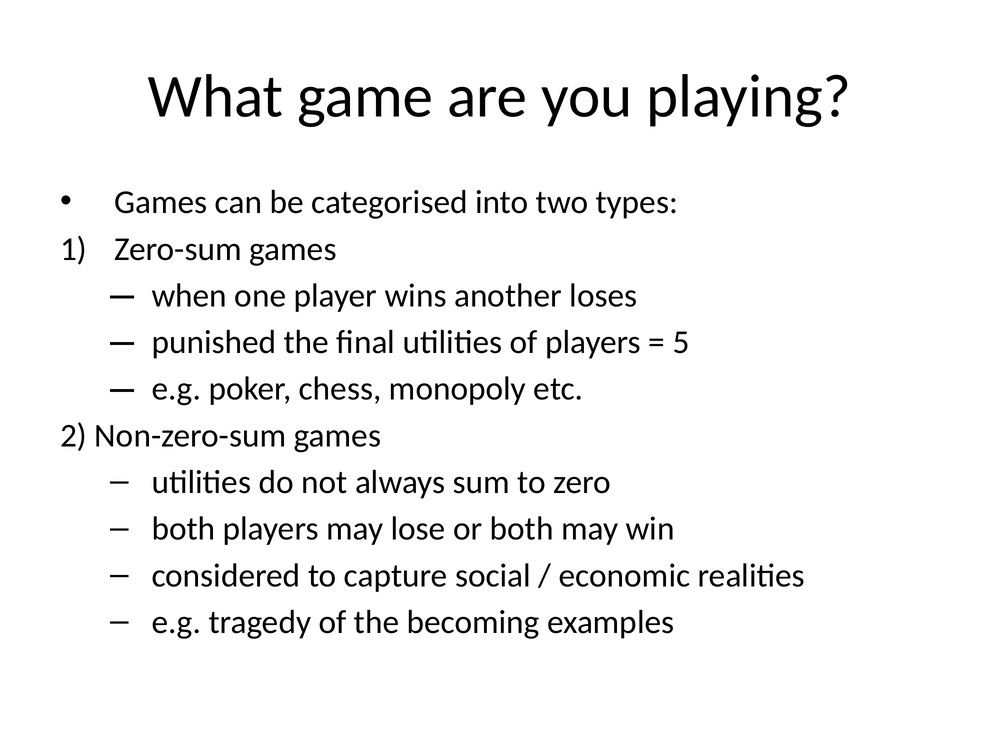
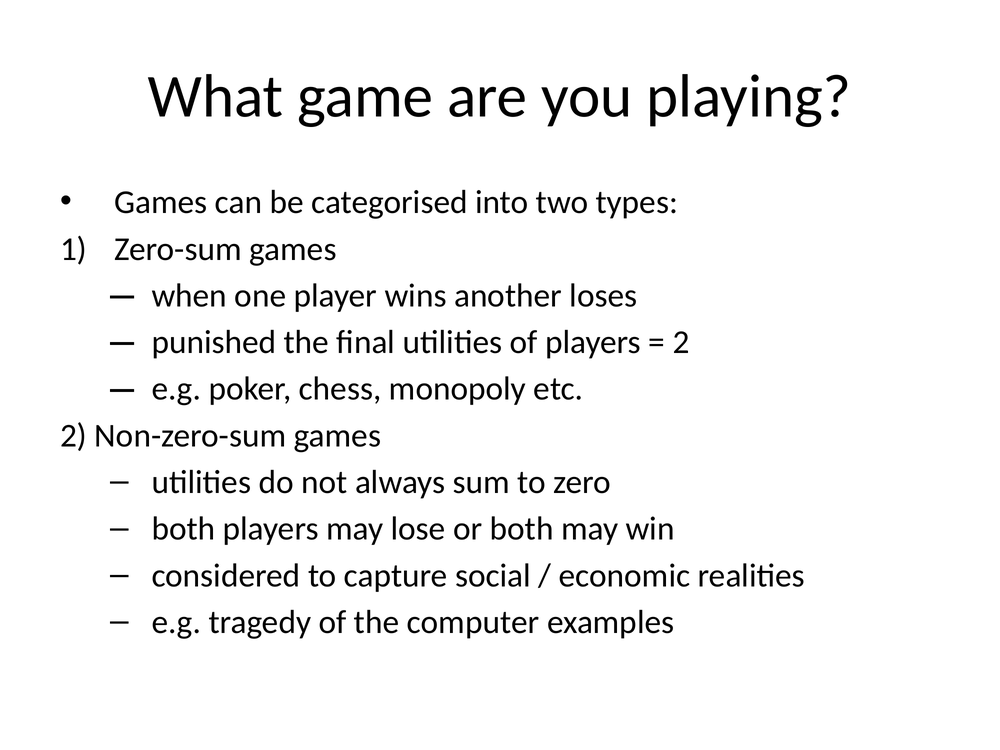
5 at (681, 342): 5 -> 2
becoming: becoming -> computer
